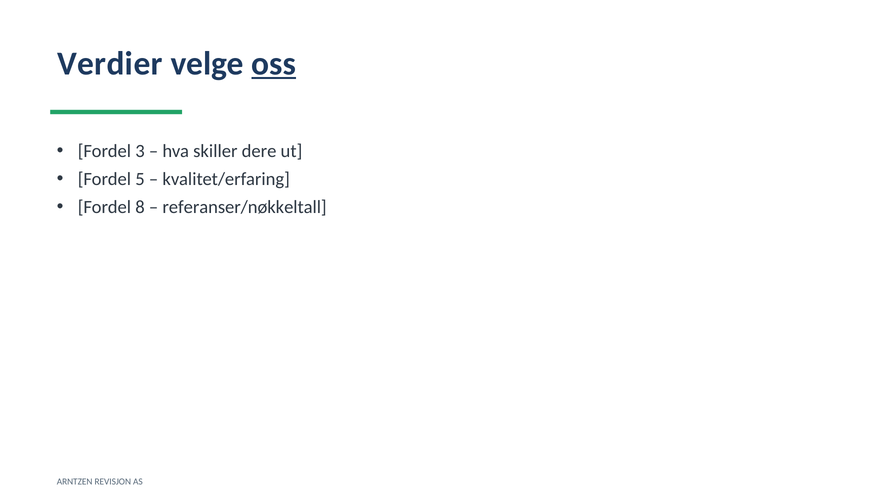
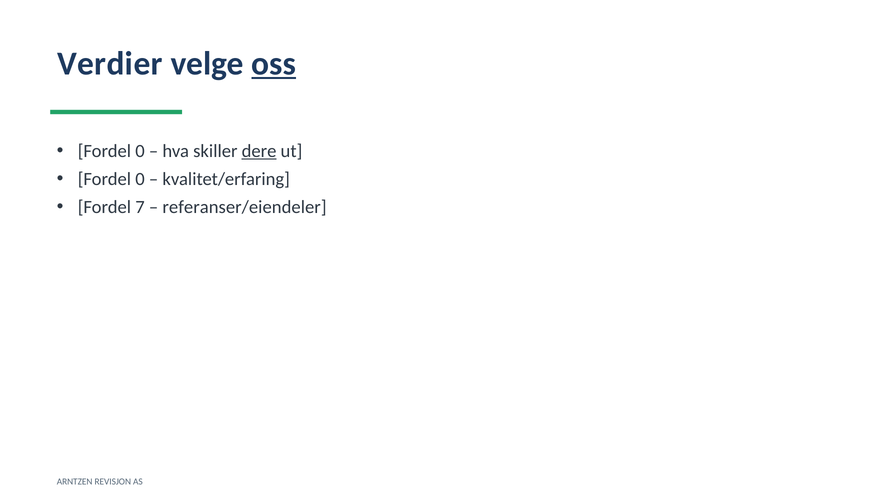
3 at (140, 151): 3 -> 0
dere underline: none -> present
5 at (140, 179): 5 -> 0
8: 8 -> 7
referanser/nøkkeltall: referanser/nøkkeltall -> referanser/eiendeler
